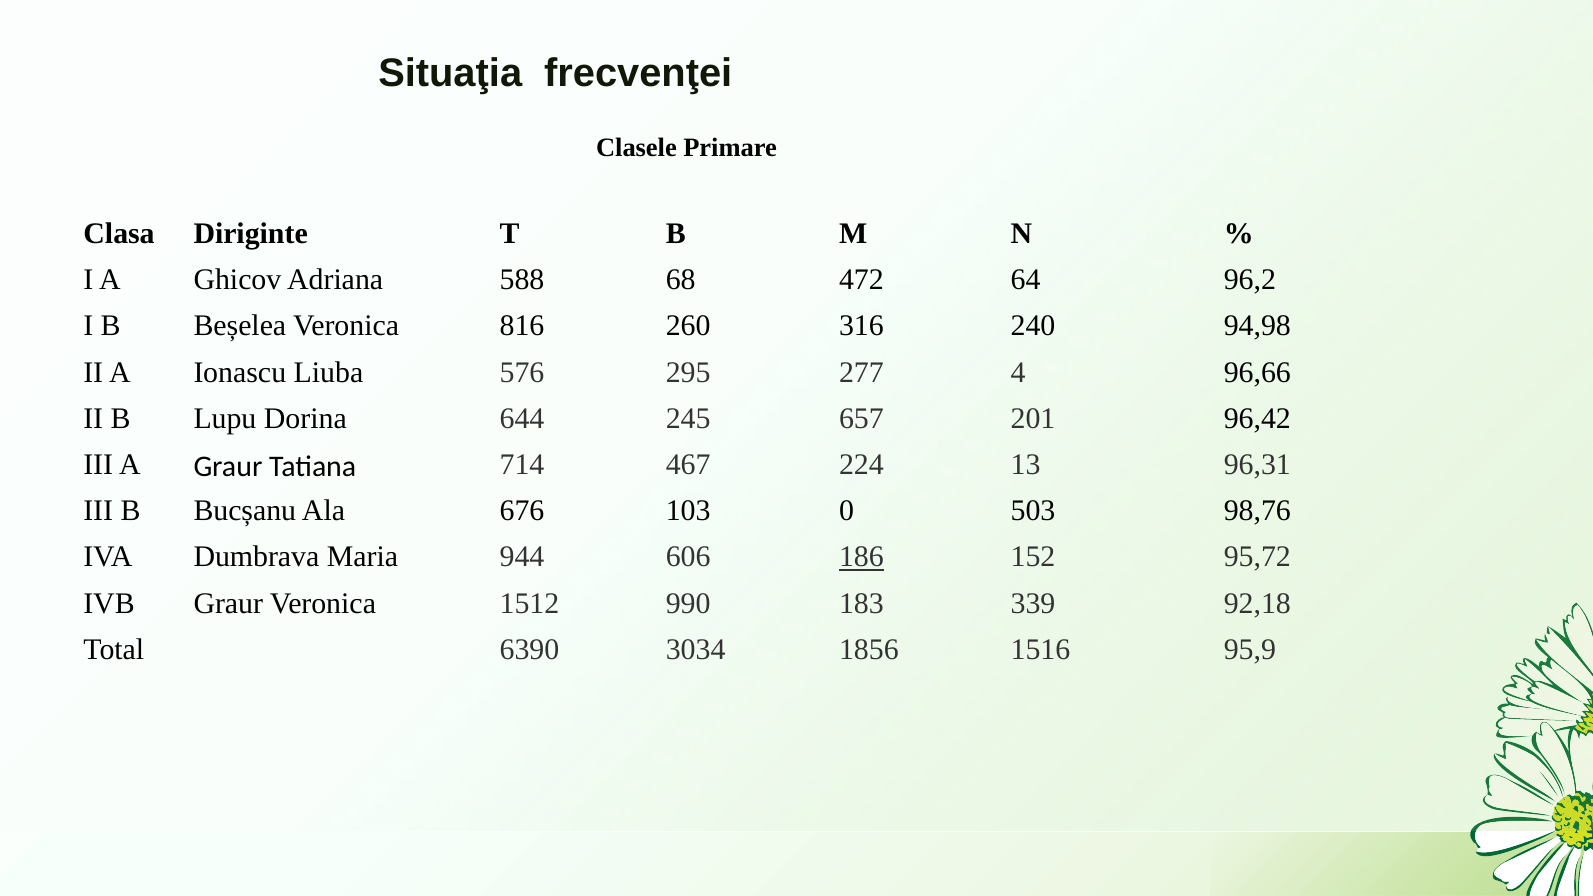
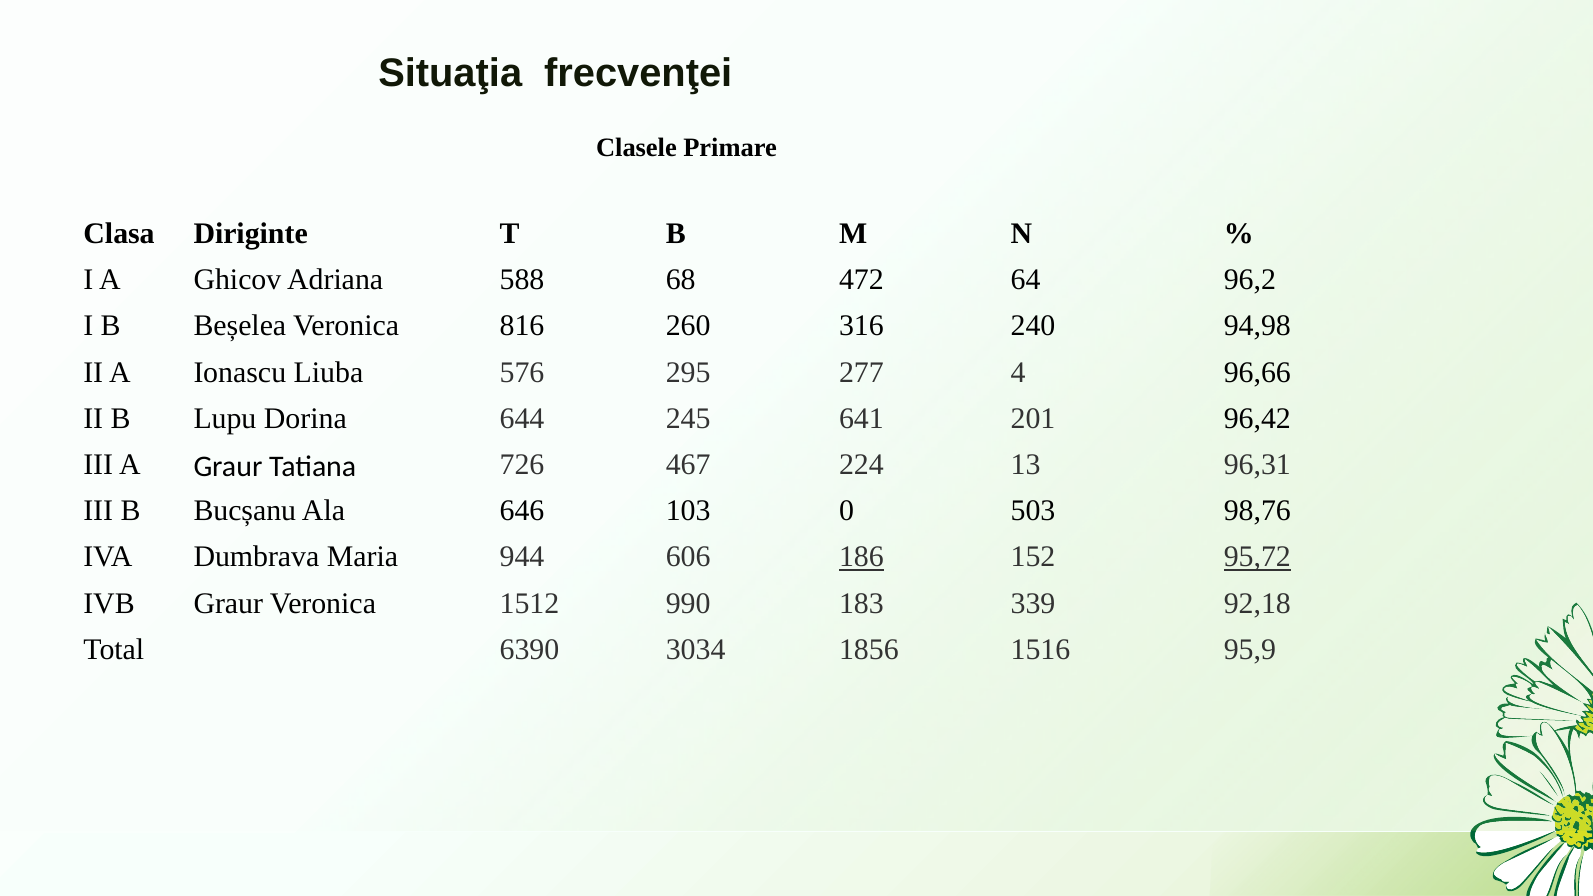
657: 657 -> 641
714: 714 -> 726
676: 676 -> 646
95,72 underline: none -> present
